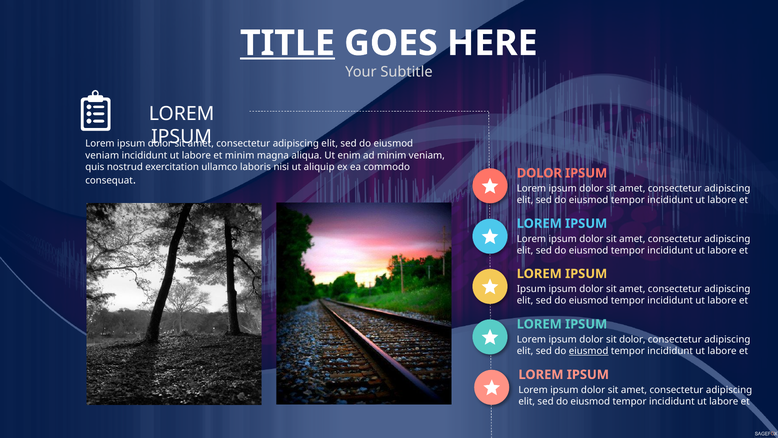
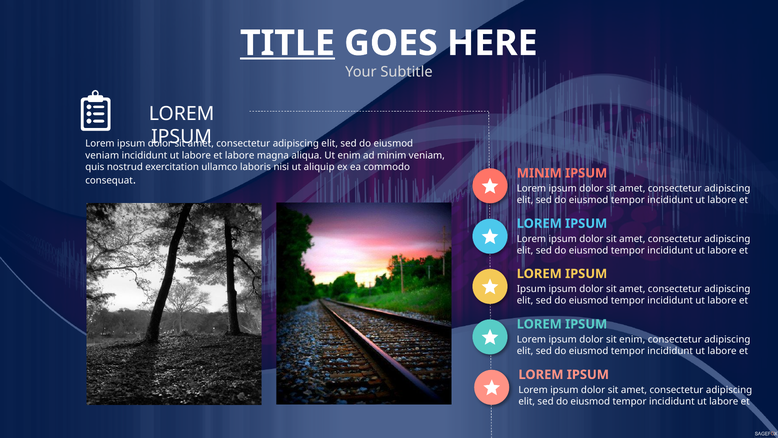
et minim: minim -> labore
DOLOR at (539, 173): DOLOR -> MINIM
sit dolor: dolor -> enim
eiusmod at (589, 351) underline: present -> none
